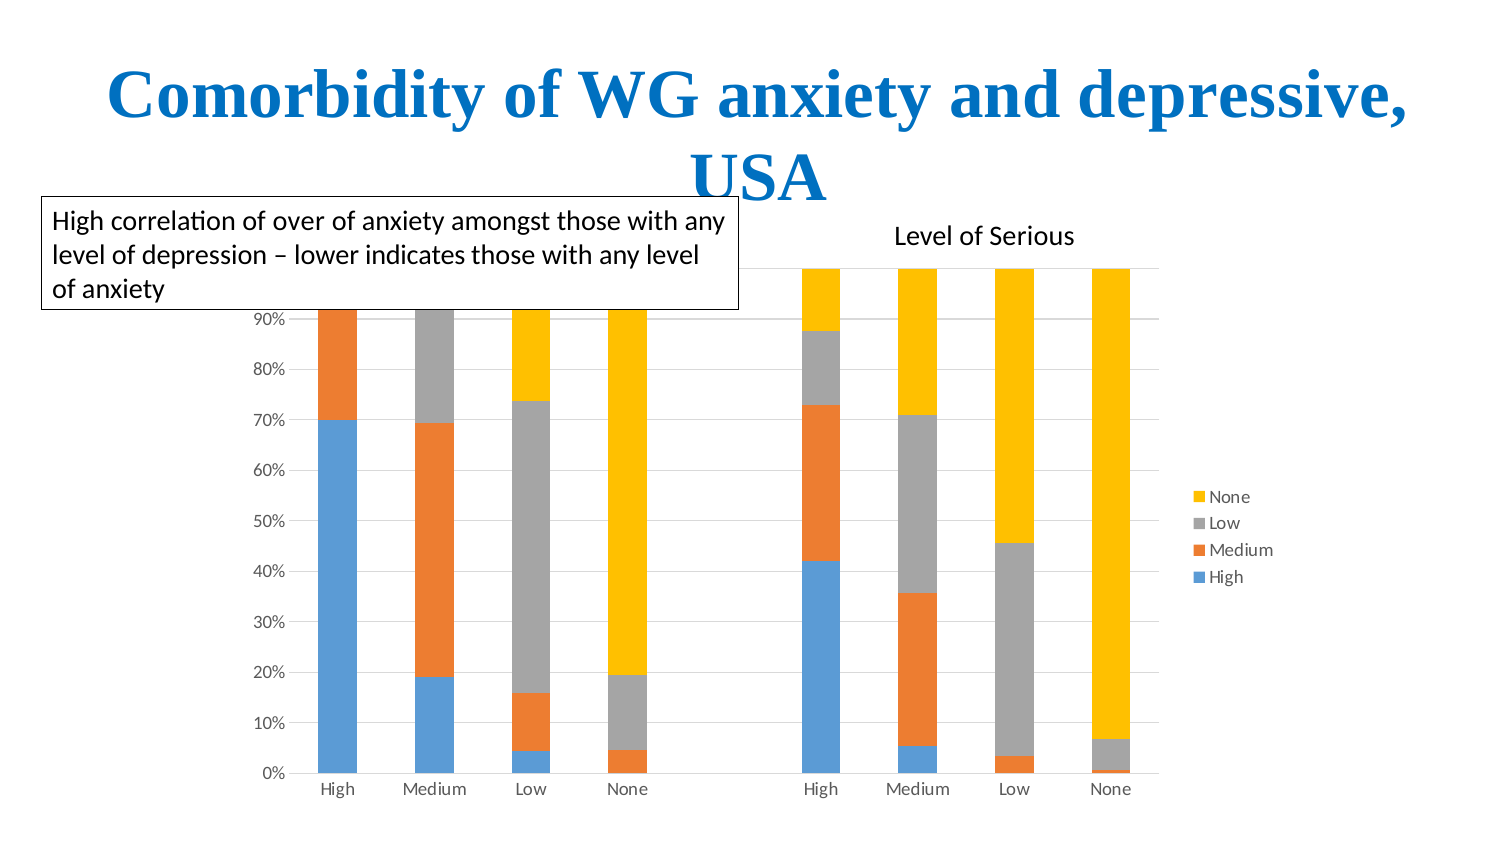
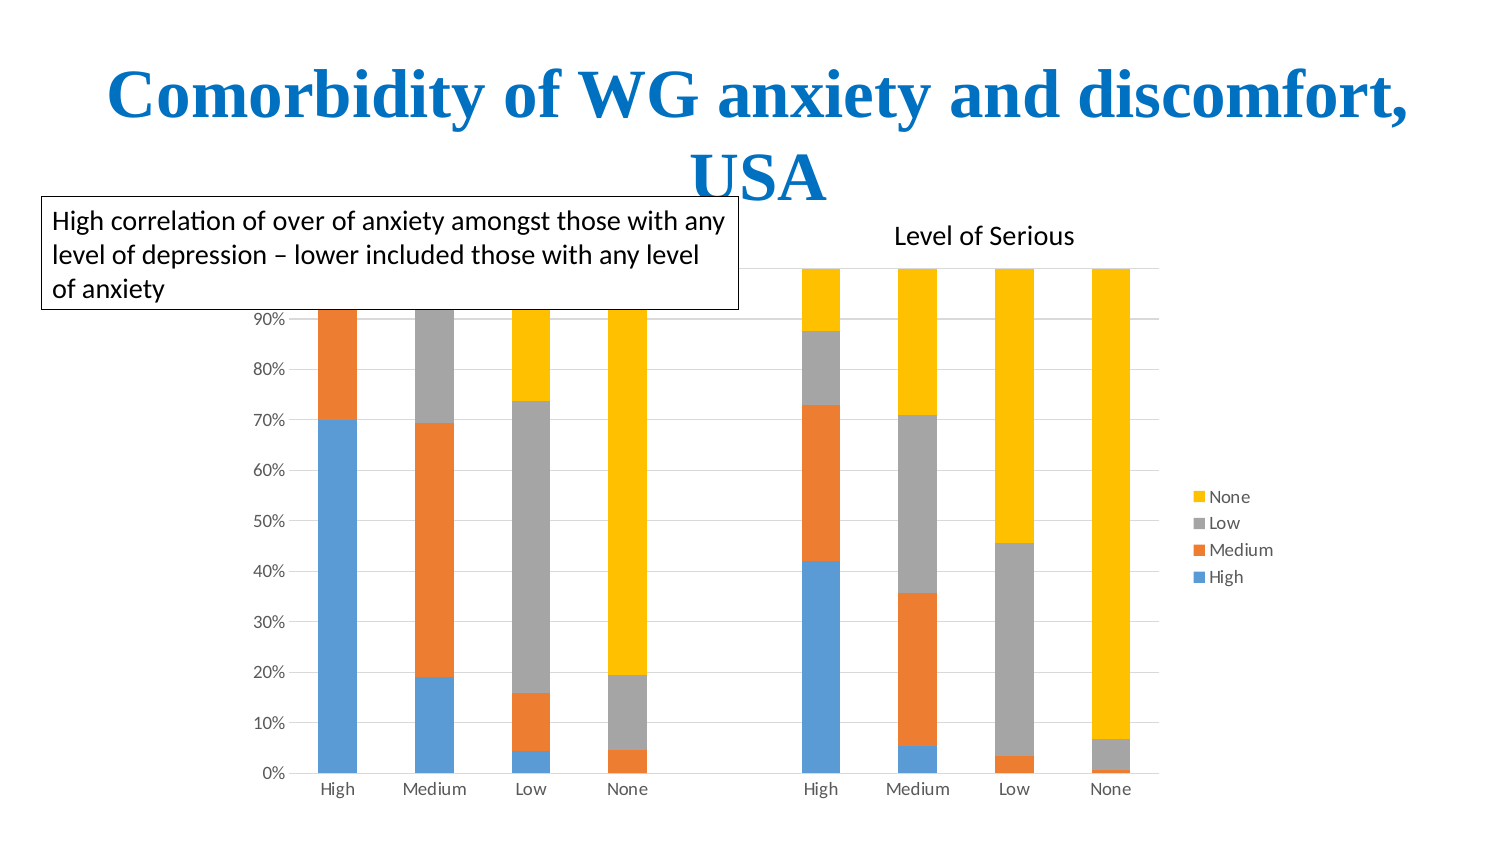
depressive: depressive -> discomfort
indicates: indicates -> included
